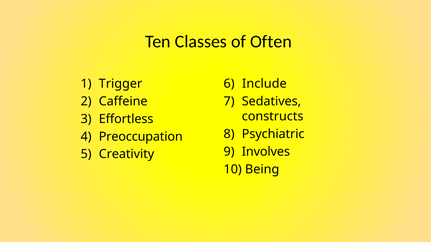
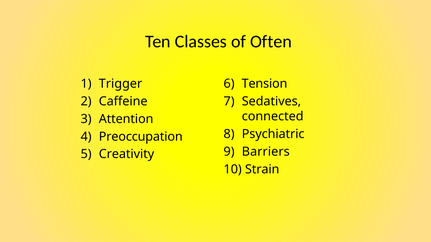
Include: Include -> Tension
constructs: constructs -> connected
Effortless: Effortless -> Attention
Involves: Involves -> Barriers
Being: Being -> Strain
